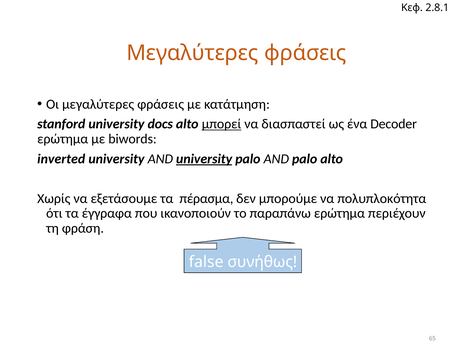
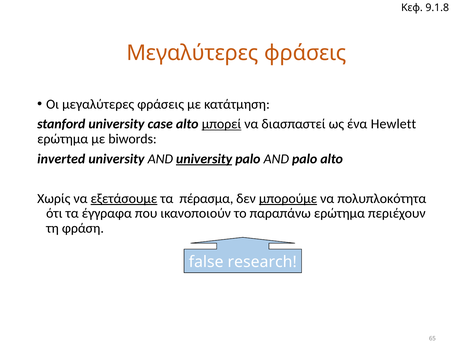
2.8.1: 2.8.1 -> 9.1.8
docs: docs -> case
Decoder: Decoder -> Hewlett
εξετάσουμε underline: none -> present
μπορούμε underline: none -> present
συνήθως: συνήθως -> research
